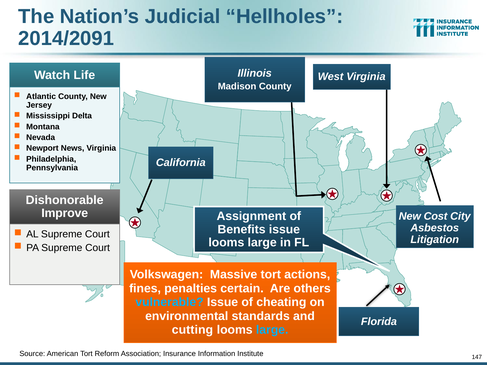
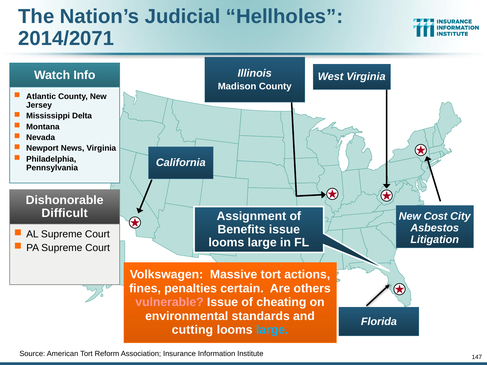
2014/2091: 2014/2091 -> 2014/2071
Life: Life -> Info
Improve: Improve -> Difficult
vulnerable colour: light blue -> pink
